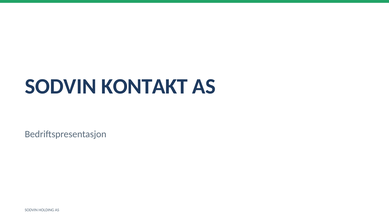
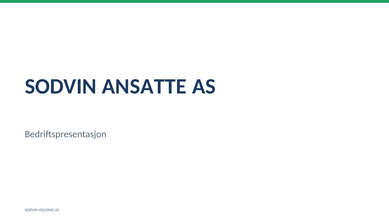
KONTAKT: KONTAKT -> ANSATTE
